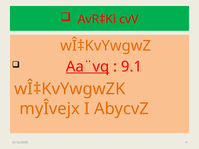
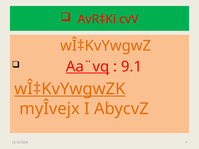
wÎ‡KvYwgwZK underline: none -> present
